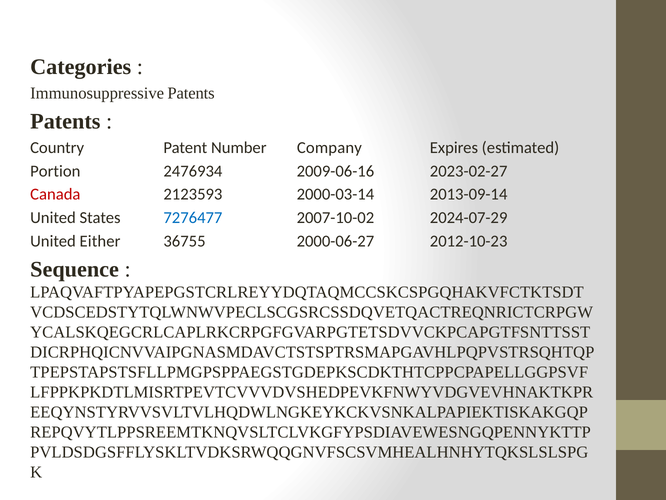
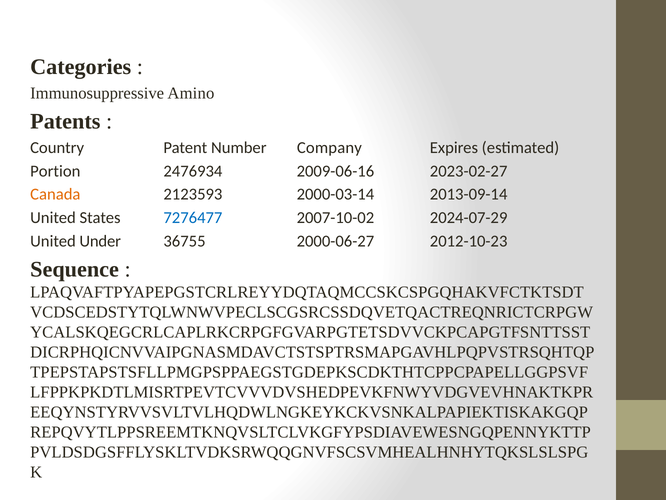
Immunosuppressive Patents: Patents -> Amino
Canada colour: red -> orange
Either: Either -> Under
